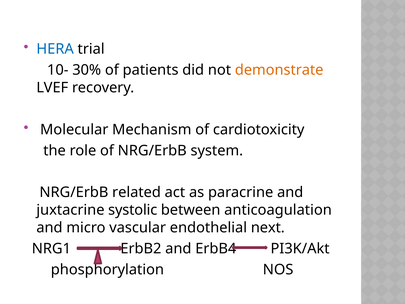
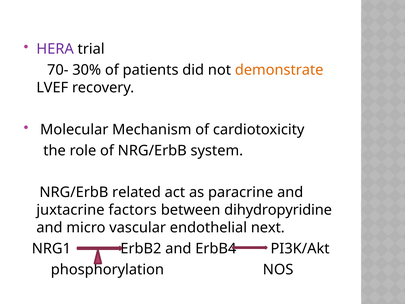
HERA colour: blue -> purple
10-: 10- -> 70-
systolic: systolic -> factors
anticoagulation: anticoagulation -> dihydropyridine
